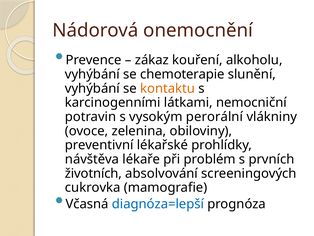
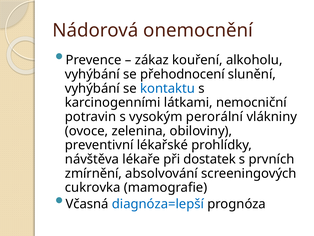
chemoterapie: chemoterapie -> přehodnocení
kontaktu colour: orange -> blue
problém: problém -> dostatek
životních: životních -> zmírnění
